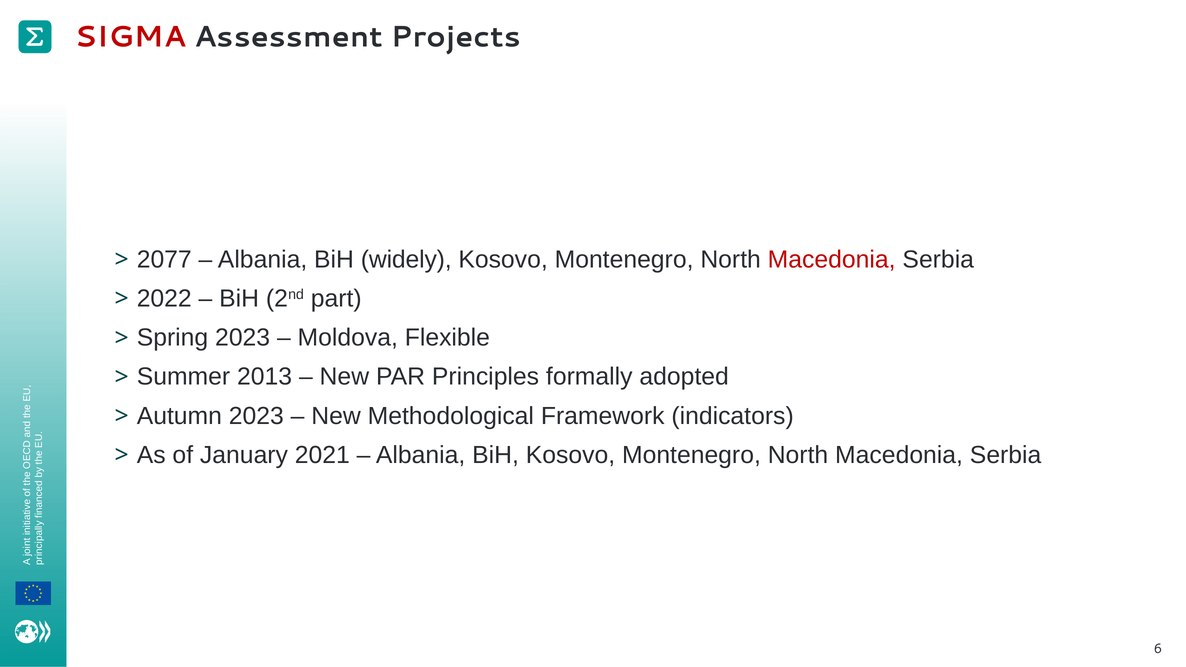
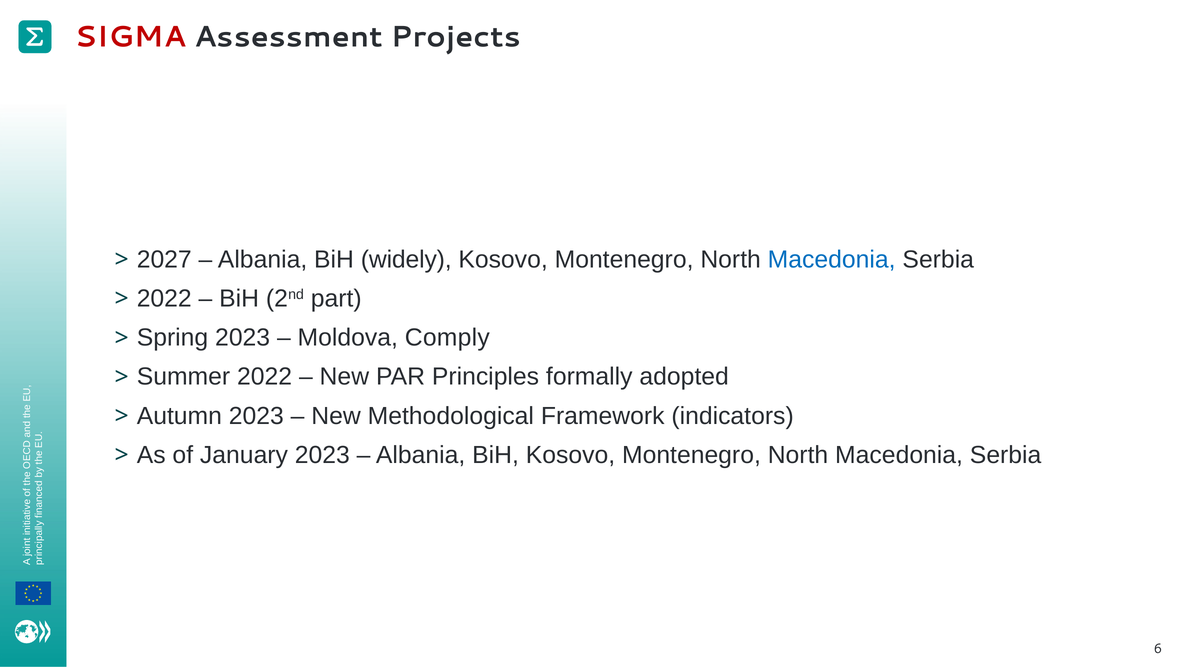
2077: 2077 -> 2027
Macedonia at (832, 260) colour: red -> blue
Flexible: Flexible -> Comply
Summer 2013: 2013 -> 2022
January 2021: 2021 -> 2023
